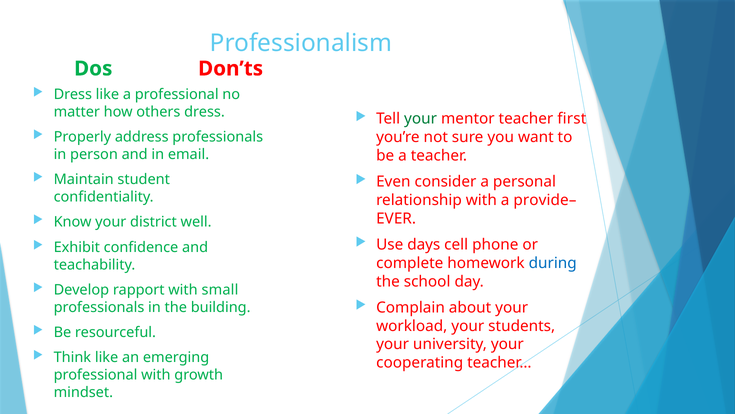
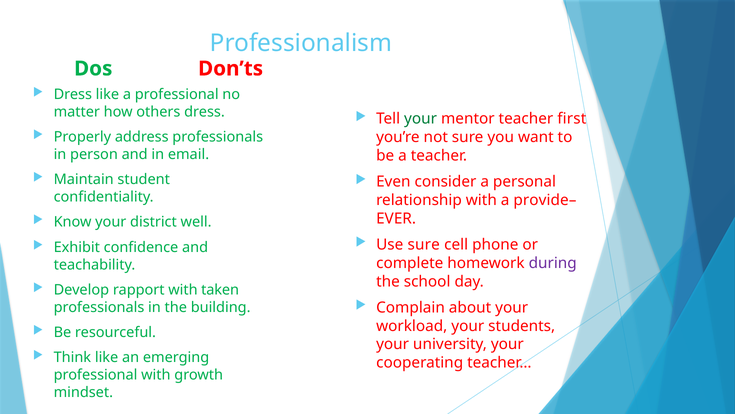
Use days: days -> sure
during colour: blue -> purple
small: small -> taken
